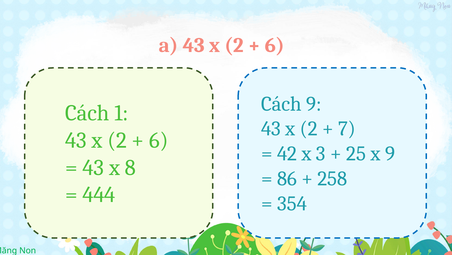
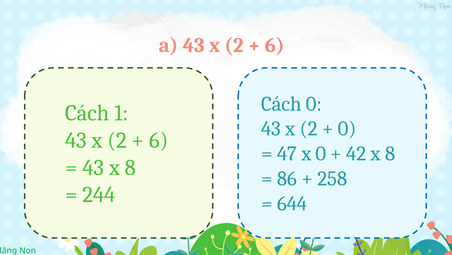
Cách 9: 9 -> 0
7 at (347, 128): 7 -> 0
42: 42 -> 47
x 3: 3 -> 0
25: 25 -> 42
9 at (390, 153): 9 -> 8
444: 444 -> 244
354: 354 -> 644
